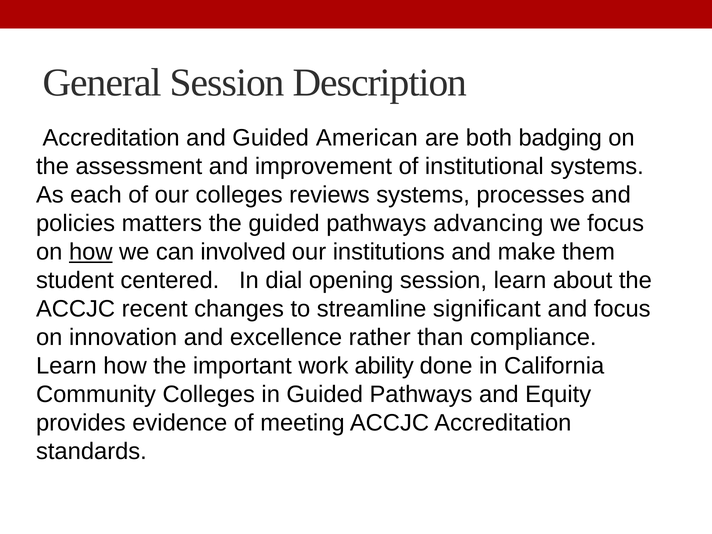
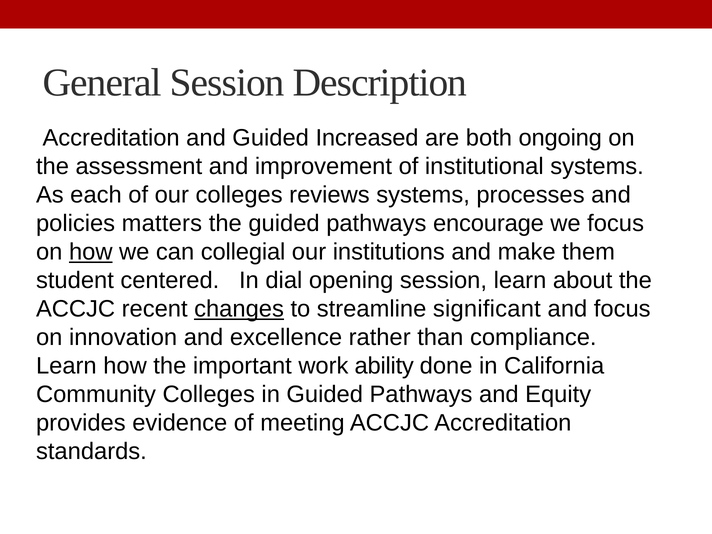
American: American -> Increased
badging: badging -> ongoing
advancing: advancing -> encourage
involved: involved -> collegial
changes underline: none -> present
